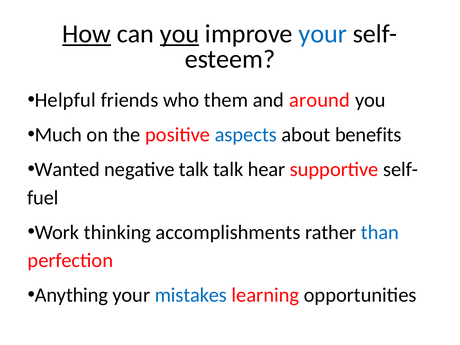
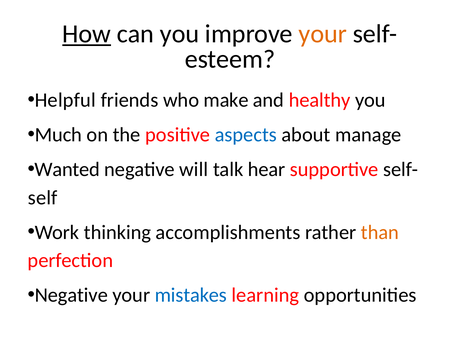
you at (180, 34) underline: present -> none
your at (323, 34) colour: blue -> orange
them: them -> make
around: around -> healthy
benefits: benefits -> manage
negative talk: talk -> will
fuel: fuel -> self
than colour: blue -> orange
Anything at (71, 295): Anything -> Negative
